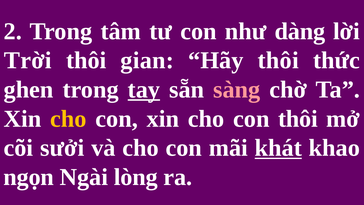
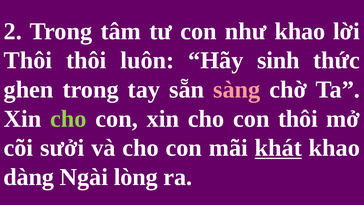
như dàng: dàng -> khao
Trời at (28, 60): Trời -> Thôi
gian: gian -> luôn
Hãy thôi: thôi -> sinh
tay underline: present -> none
cho at (68, 119) colour: yellow -> light green
ngọn: ngọn -> dàng
